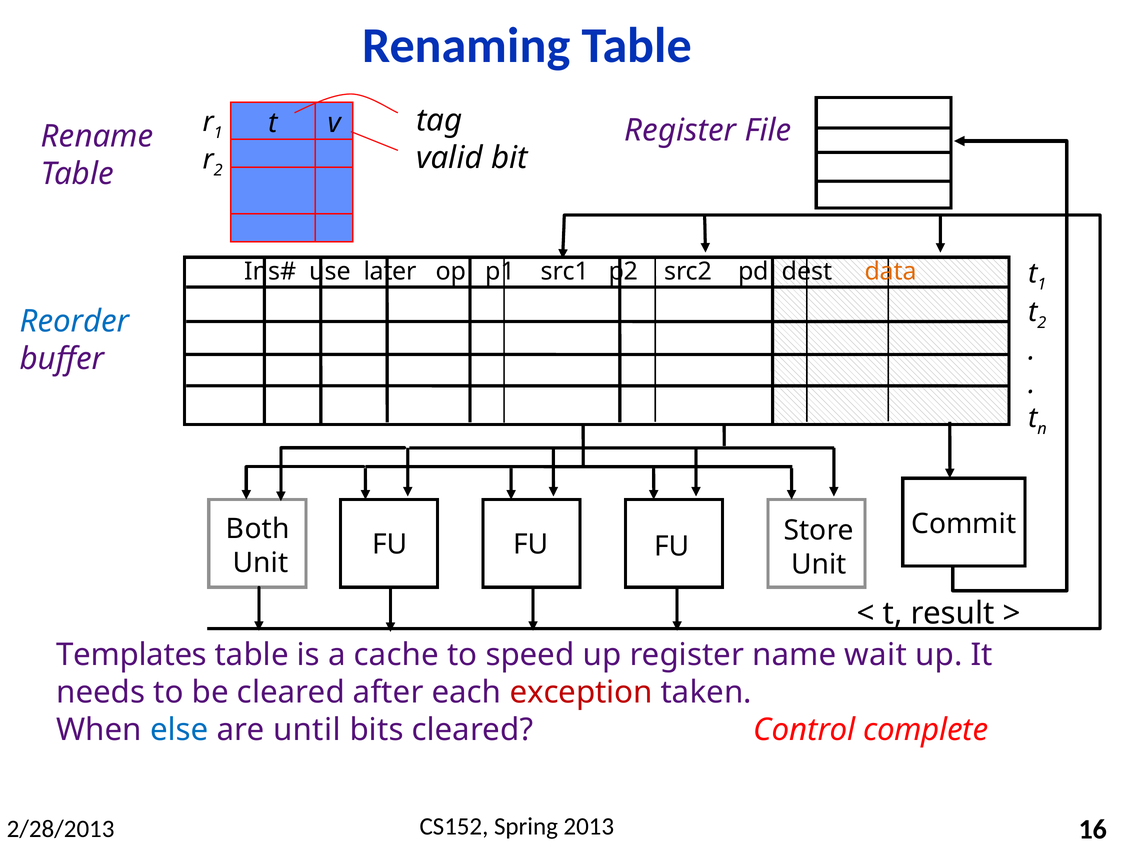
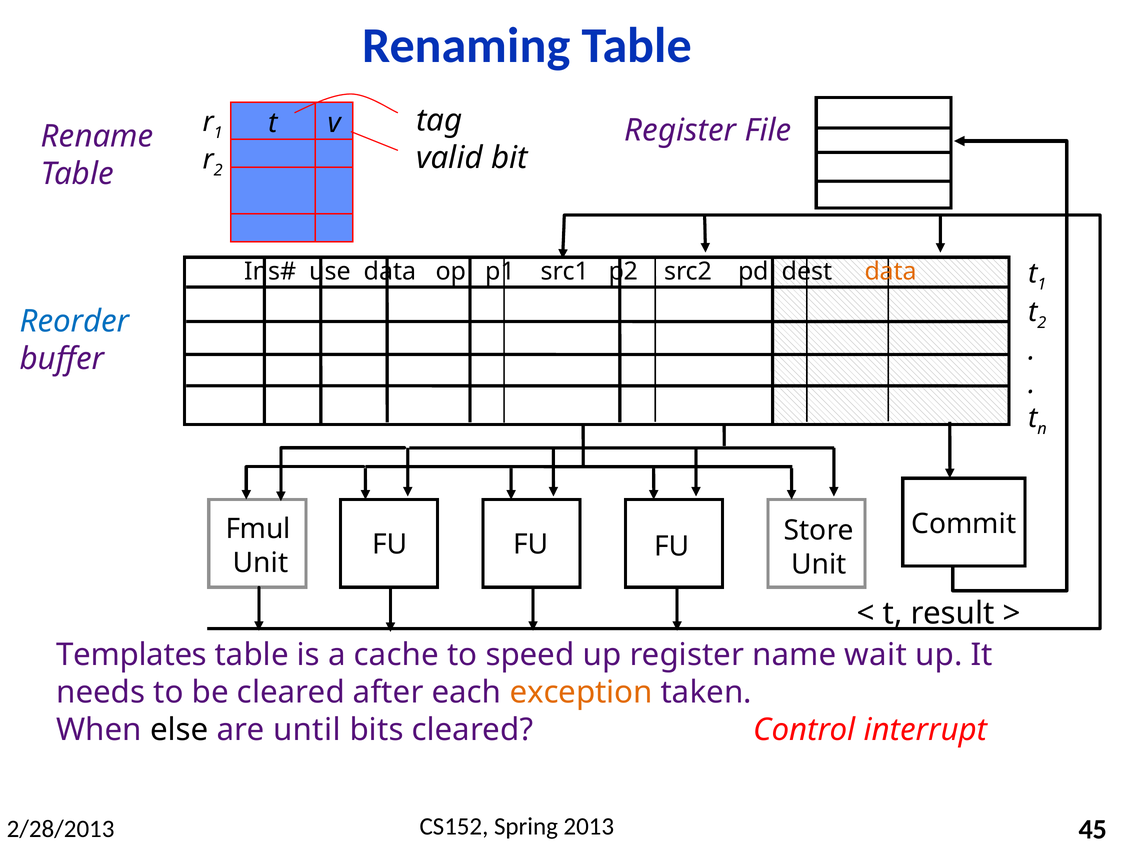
use later: later -> data
Both: Both -> Fmul
exception colour: red -> orange
else colour: blue -> black
complete: complete -> interrupt
16: 16 -> 45
